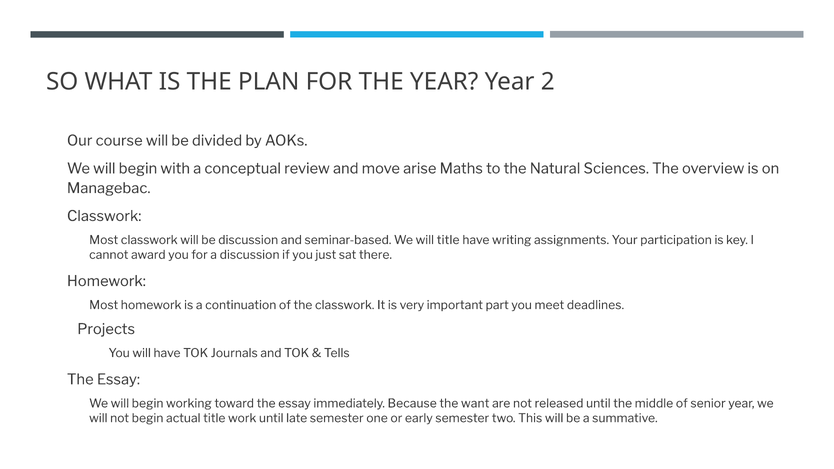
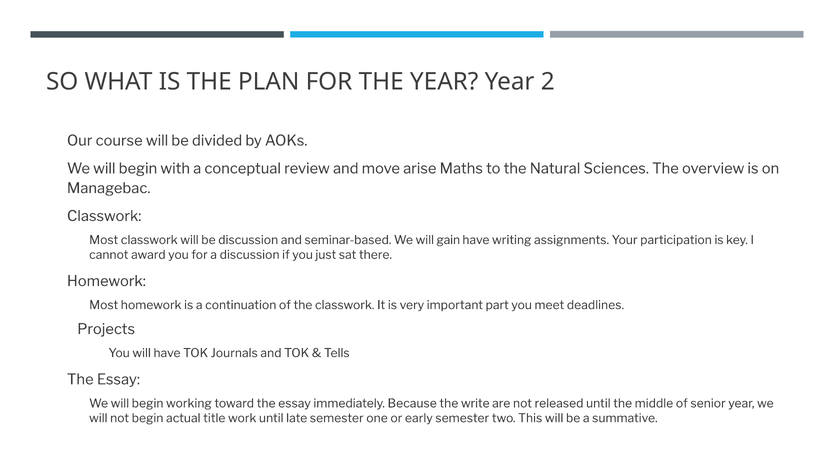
will title: title -> gain
want: want -> write
